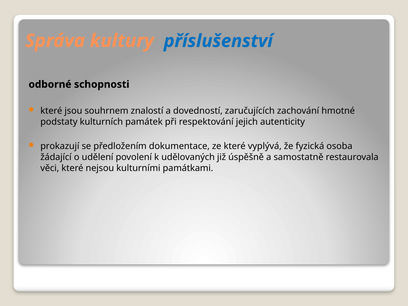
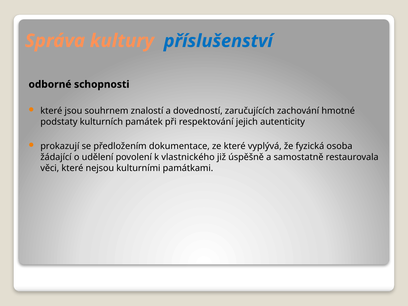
udělovaných: udělovaných -> vlastnického
